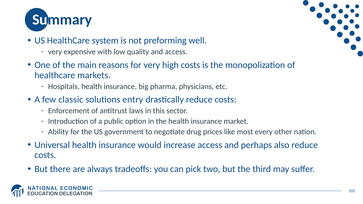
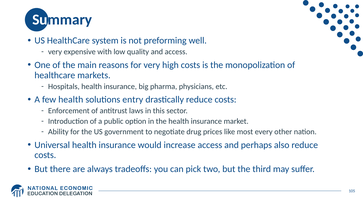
few classic: classic -> health
